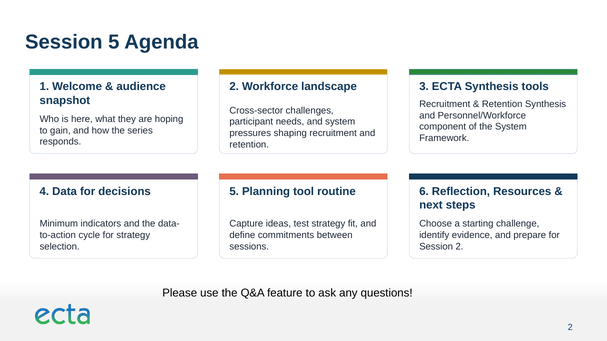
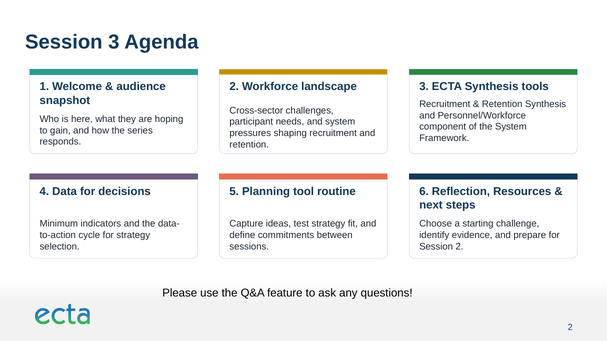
Session 5: 5 -> 3
